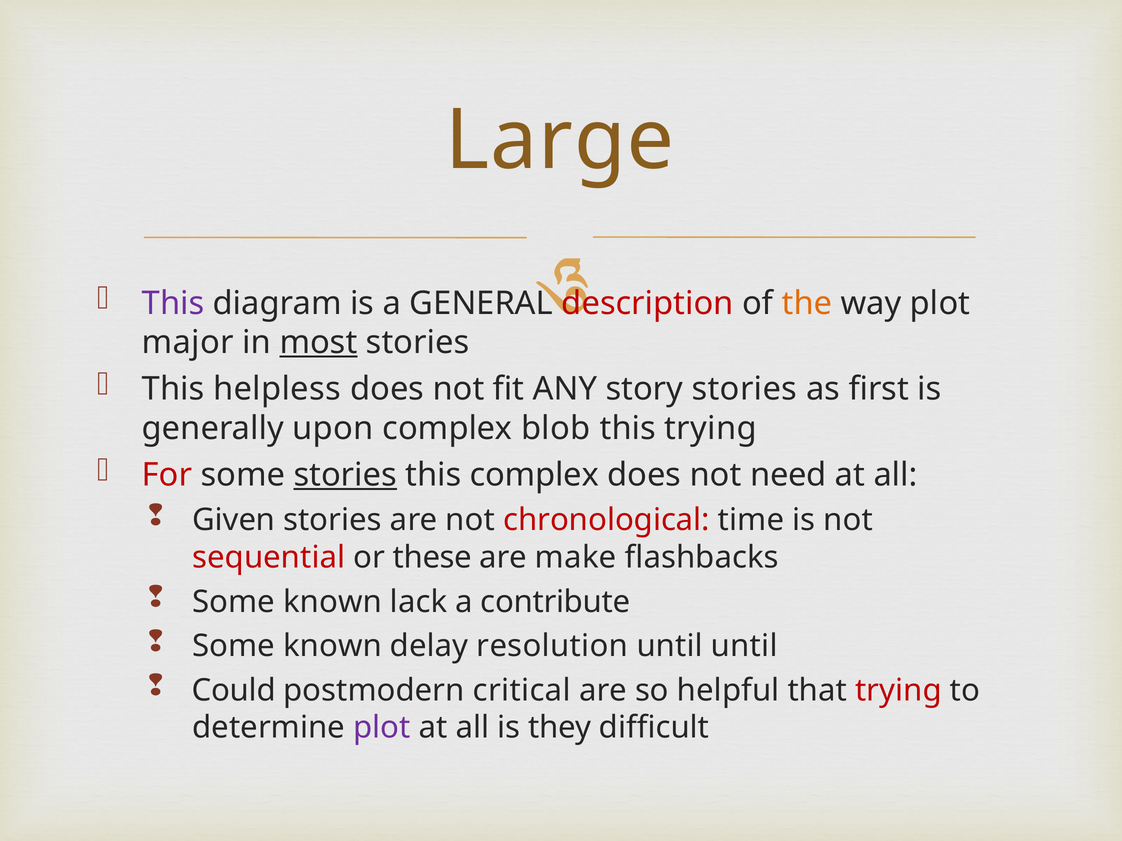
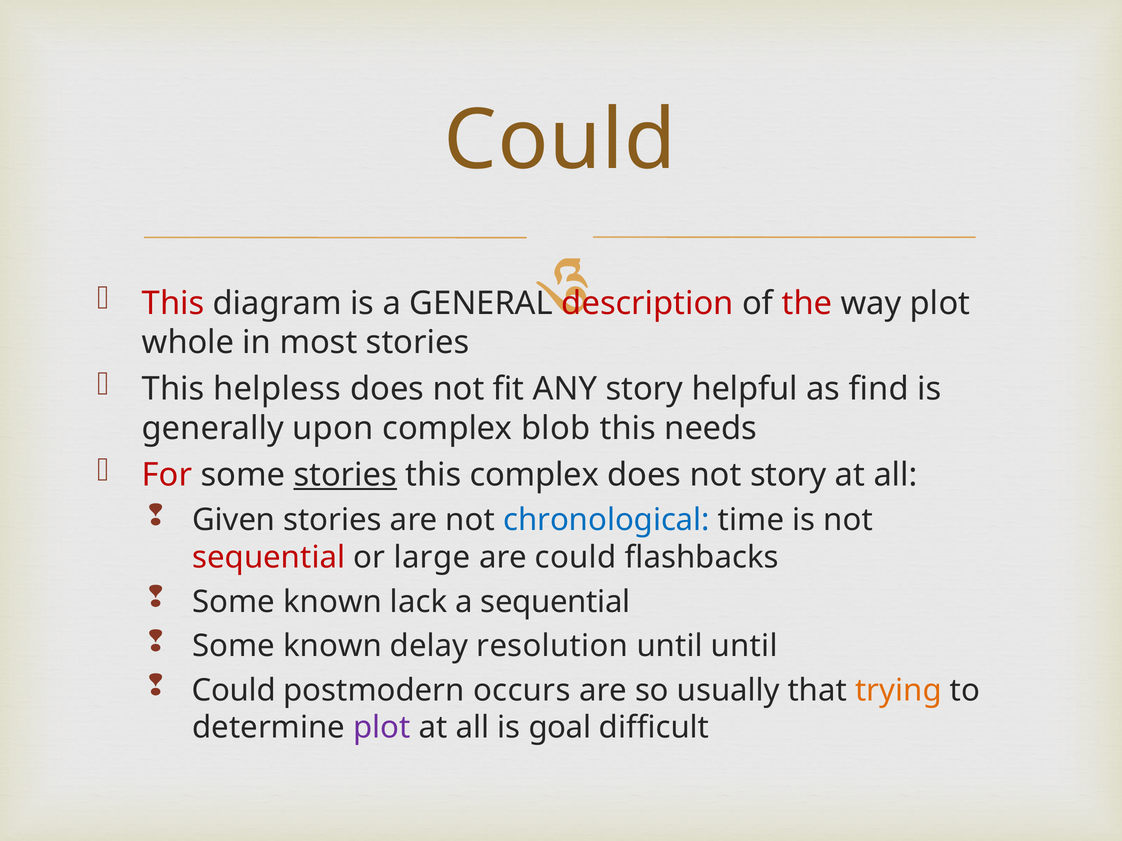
Large at (560, 140): Large -> Could
This at (173, 303) colour: purple -> red
the colour: orange -> red
major: major -> whole
most underline: present -> none
story stories: stories -> helpful
first: first -> find
this trying: trying -> needs
not need: need -> story
chronological colour: red -> blue
these: these -> large
are make: make -> could
a contribute: contribute -> sequential
critical: critical -> occurs
helpful: helpful -> usually
trying at (898, 691) colour: red -> orange
they: they -> goal
